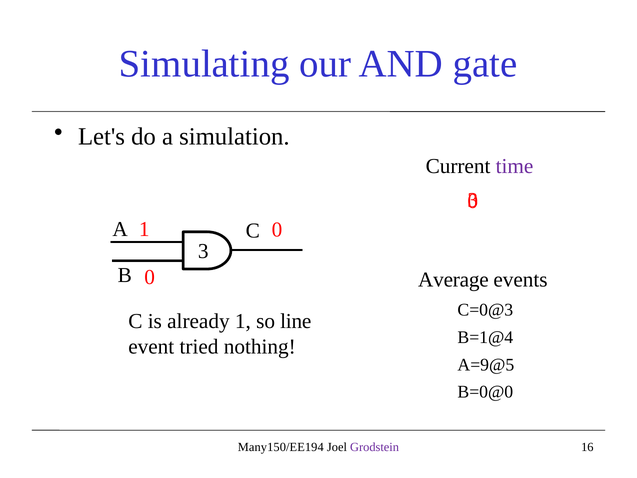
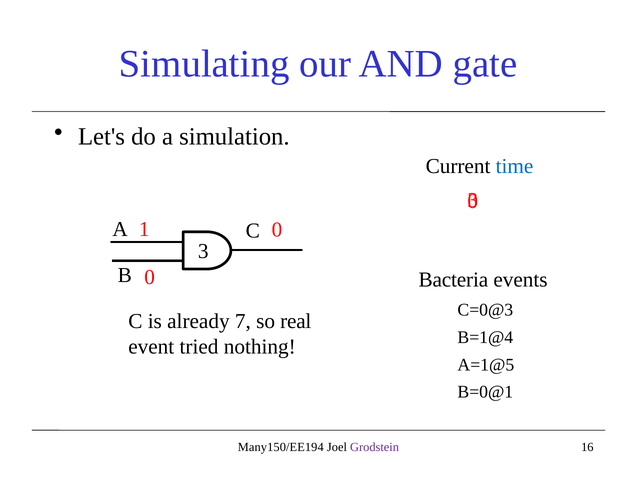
time colour: purple -> blue
Average: Average -> Bacteria
already 1: 1 -> 7
line: line -> real
A=9@5: A=9@5 -> A=1@5
B=0@0: B=0@0 -> B=0@1
